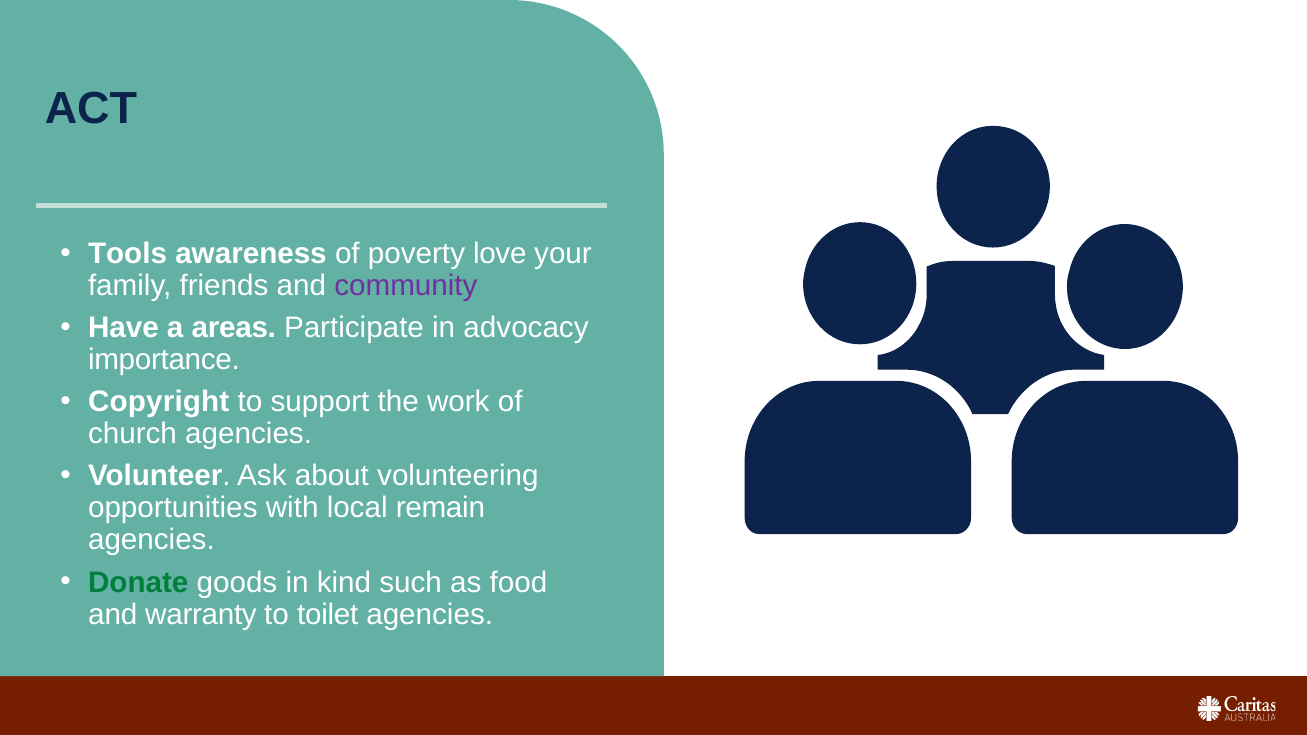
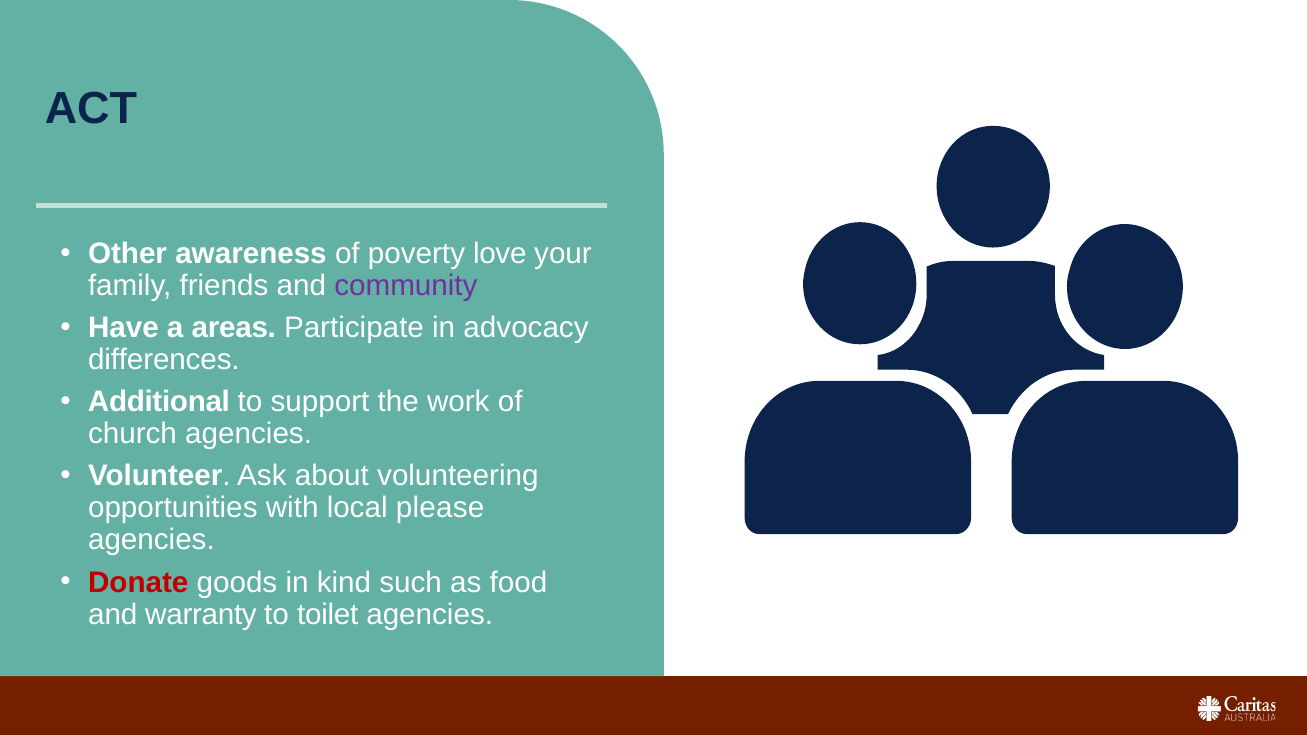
Tools: Tools -> Other
importance: importance -> differences
Copyright: Copyright -> Additional
remain: remain -> please
Donate colour: green -> red
